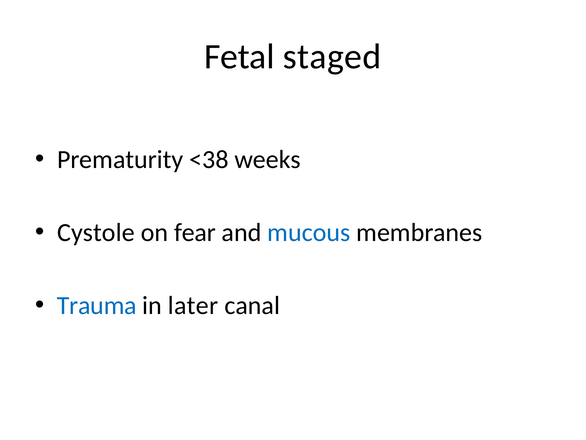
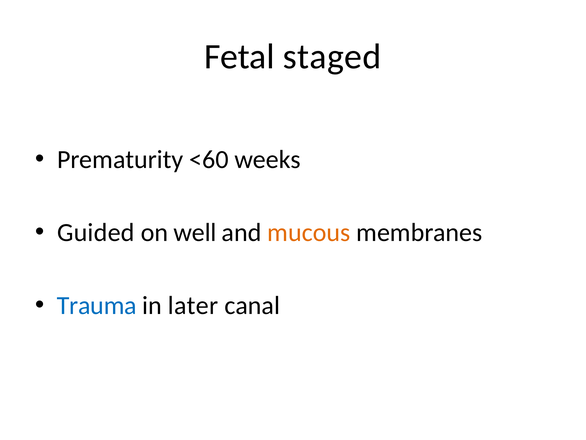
<38: <38 -> <60
Cystole: Cystole -> Guided
fear: fear -> well
mucous colour: blue -> orange
